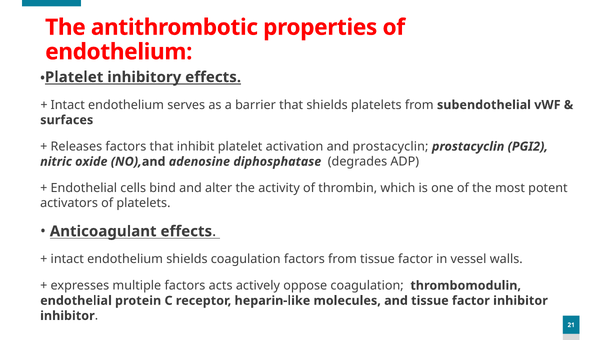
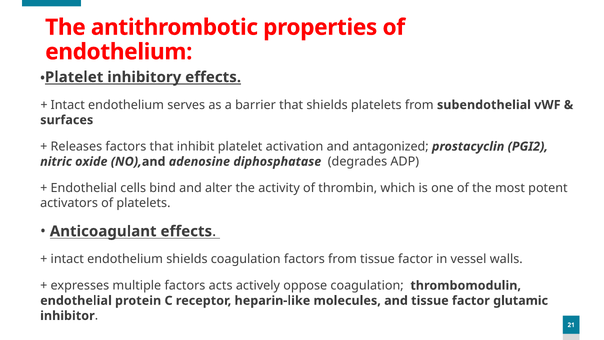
and prostacyclin: prostacyclin -> antagonized
factor inhibitor: inhibitor -> glutamic
